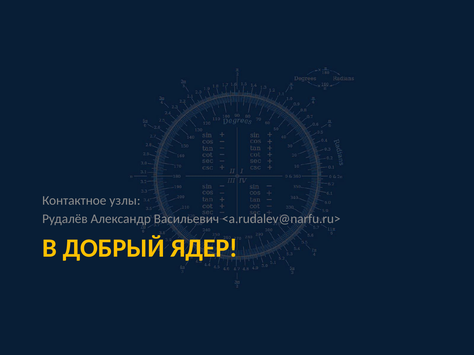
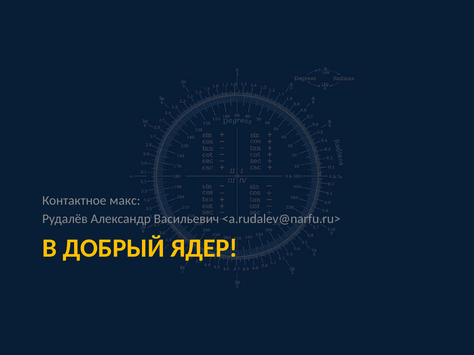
узлы: узлы -> макс
